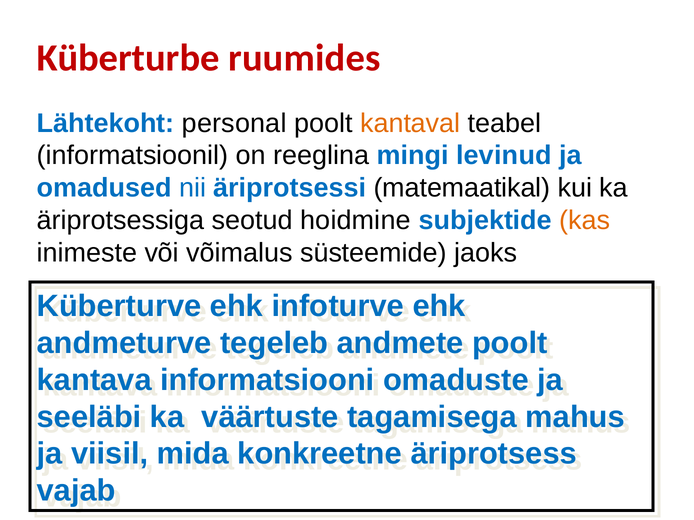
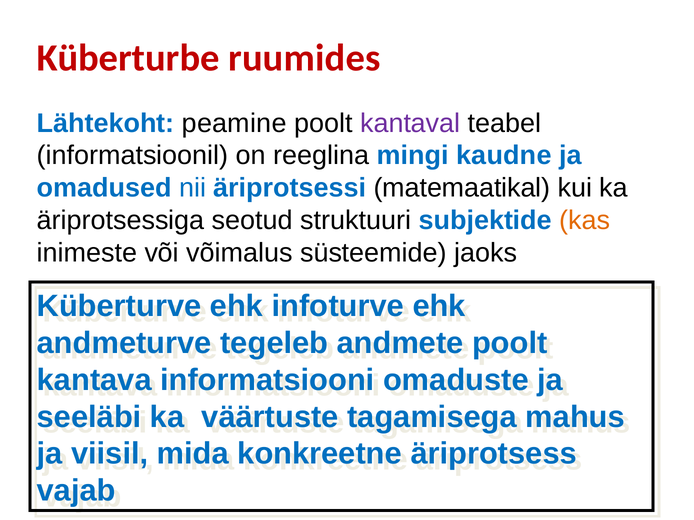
personal: personal -> peamine
kantaval colour: orange -> purple
levinud: levinud -> kaudne
hoidmine: hoidmine -> struktuuri
